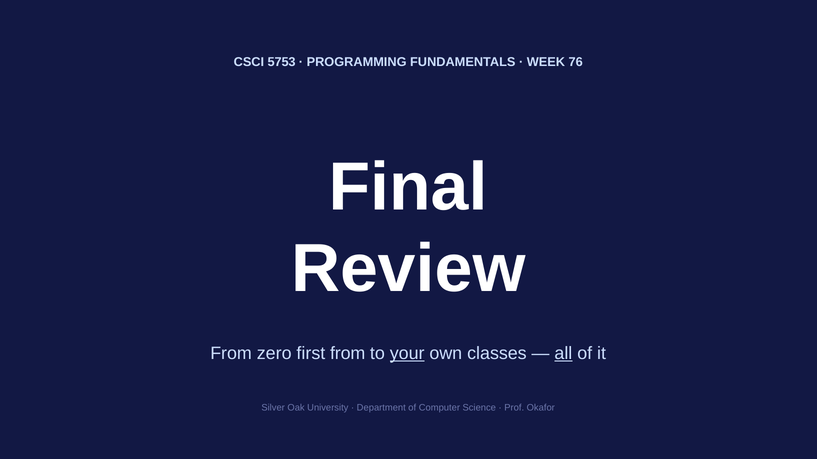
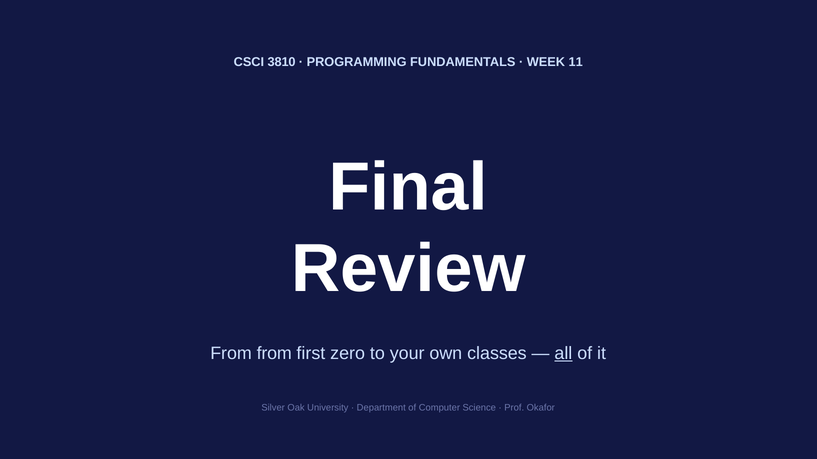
5753: 5753 -> 3810
76: 76 -> 11
From zero: zero -> from
first from: from -> zero
your underline: present -> none
